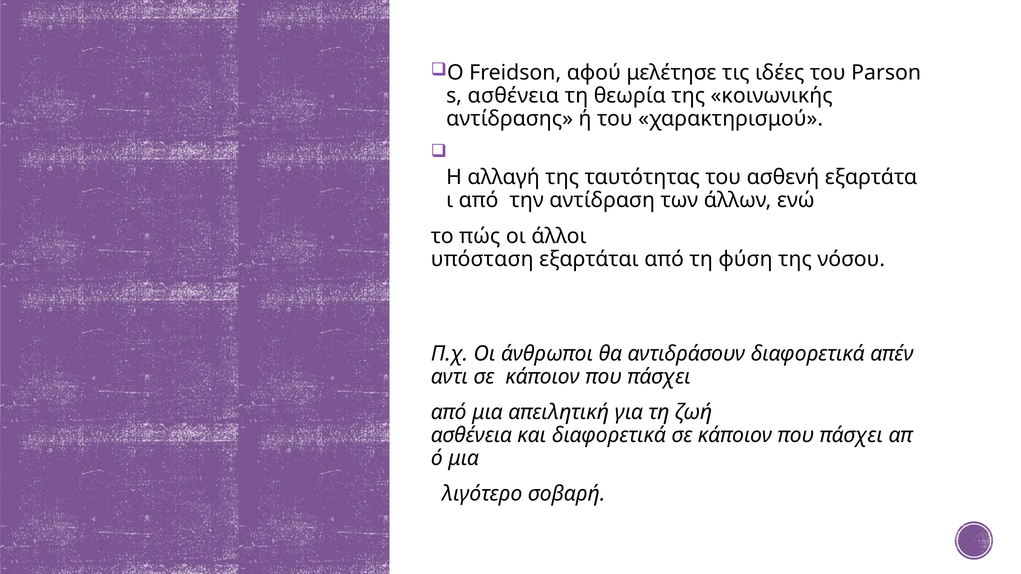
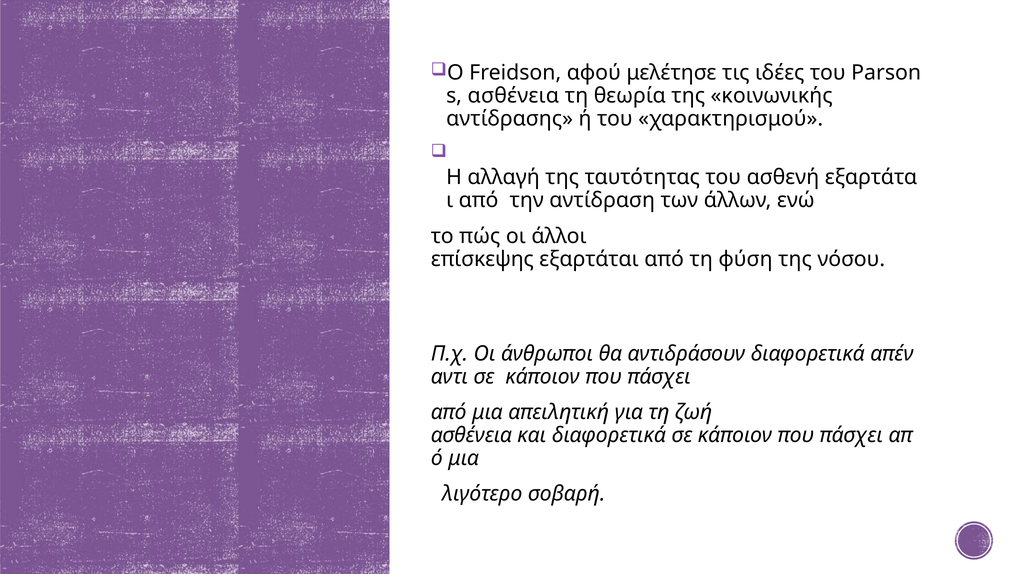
υπόσταση: υπόσταση -> επίσκεψης
